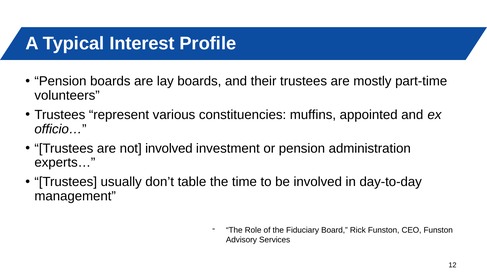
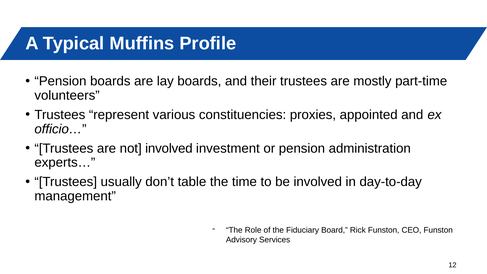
Interest: Interest -> Muffins
muffins: muffins -> proxies
